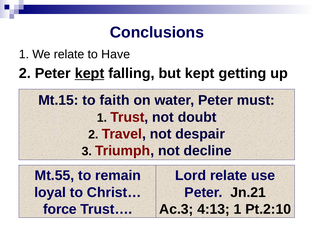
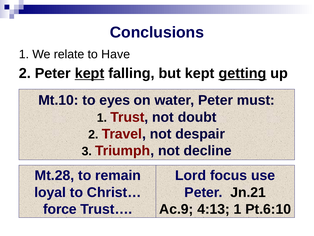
getting underline: none -> present
Mt.15: Mt.15 -> Mt.10
faith: faith -> eyes
Mt.55: Mt.55 -> Mt.28
Lord relate: relate -> focus
Ac.3: Ac.3 -> Ac.9
Pt.2:10: Pt.2:10 -> Pt.6:10
